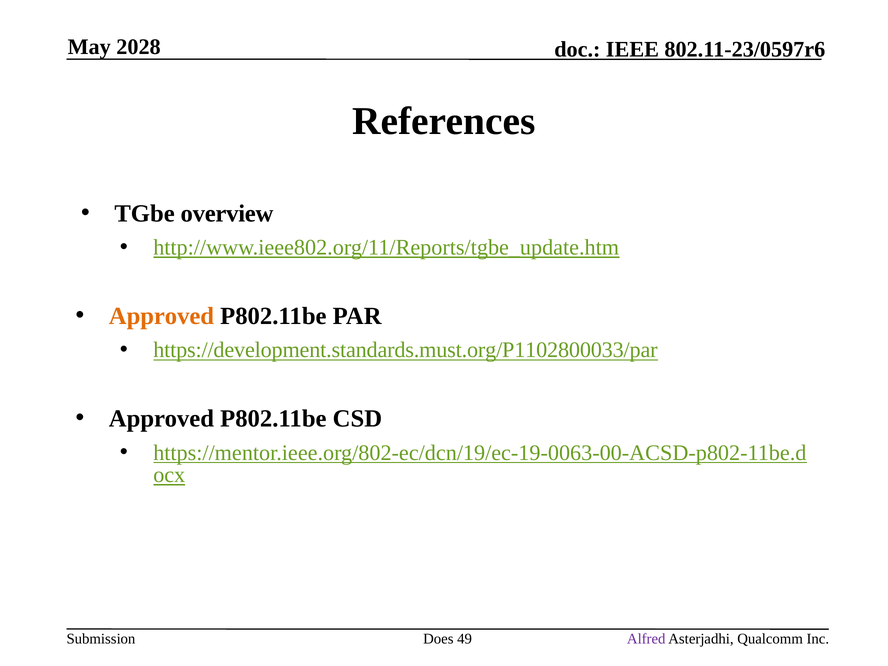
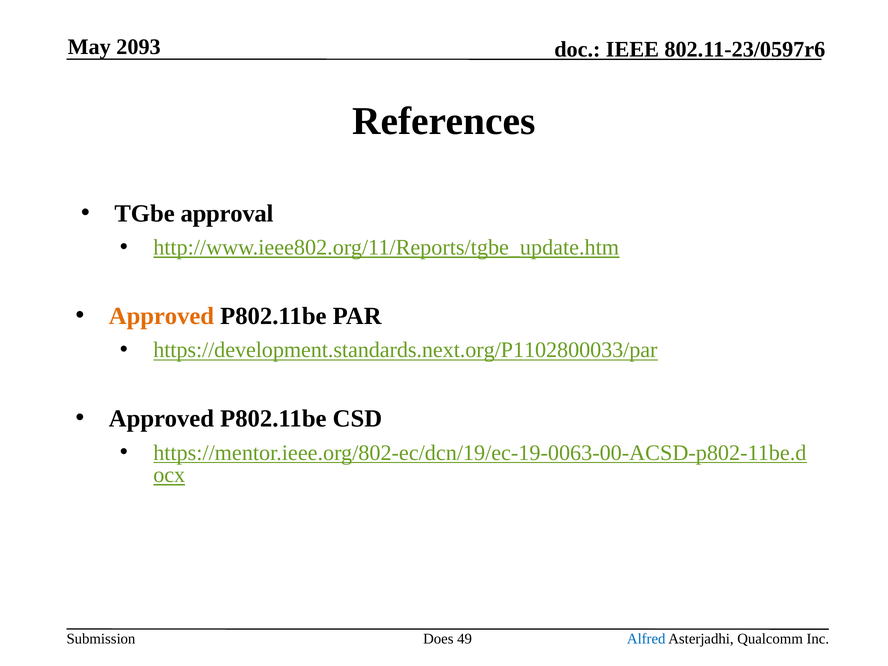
2028: 2028 -> 2093
overview: overview -> approval
https://development.standards.must.org/P1102800033/par: https://development.standards.must.org/P1102800033/par -> https://development.standards.next.org/P1102800033/par
Alfred colour: purple -> blue
